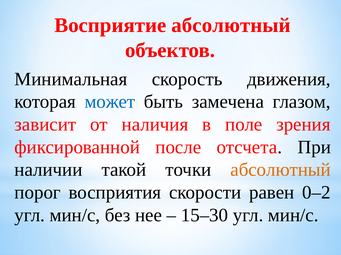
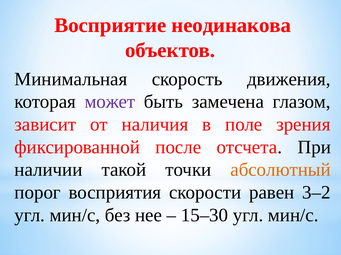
Восприятие абсолютный: абсолютный -> неодинакова
может colour: blue -> purple
0–2: 0–2 -> 3–2
